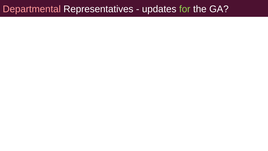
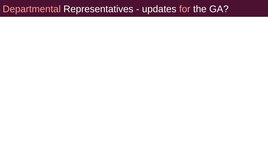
for colour: light green -> pink
